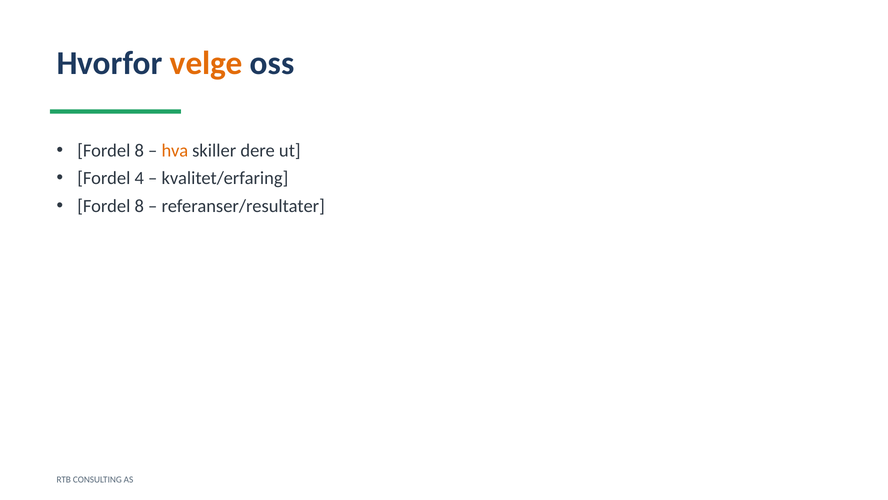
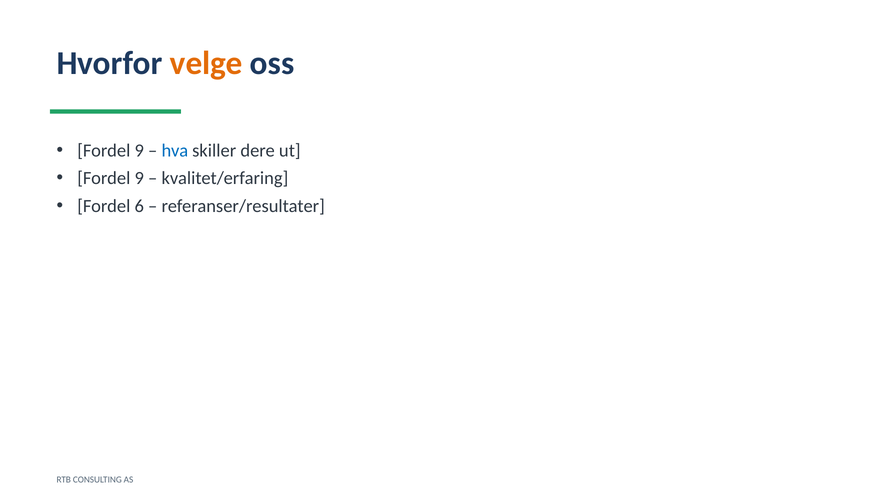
8 at (139, 150): 8 -> 9
hva colour: orange -> blue
4 at (139, 178): 4 -> 9
8 at (139, 206): 8 -> 6
